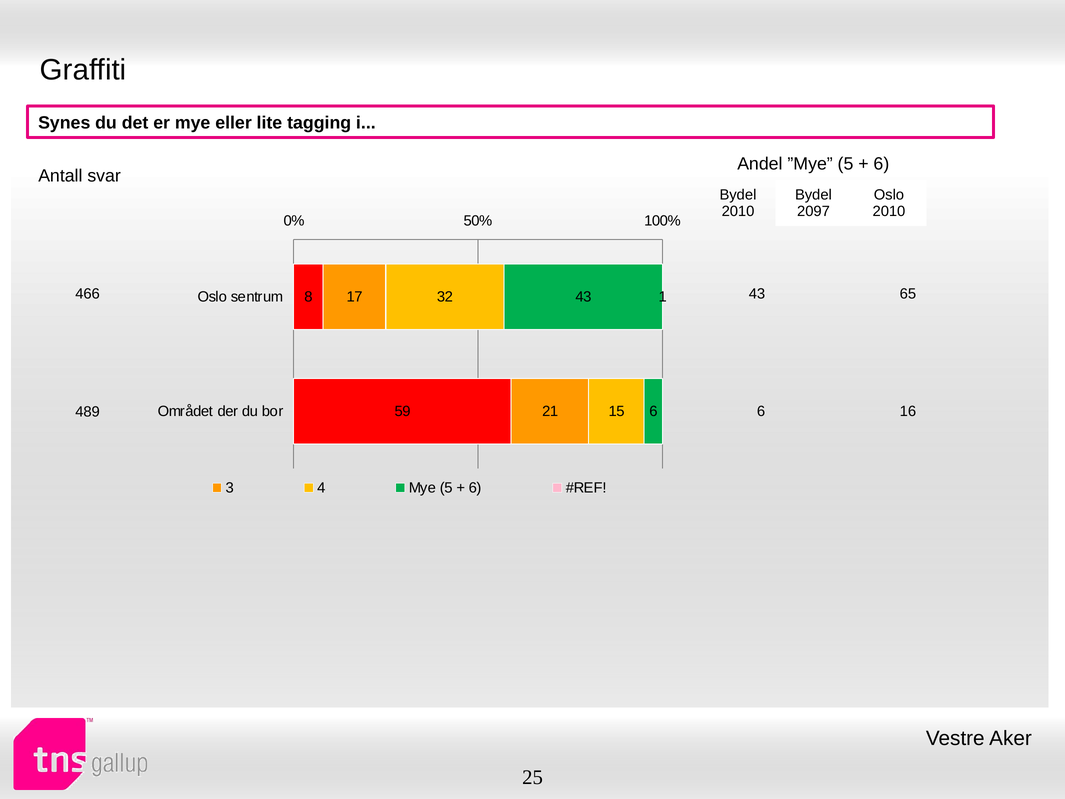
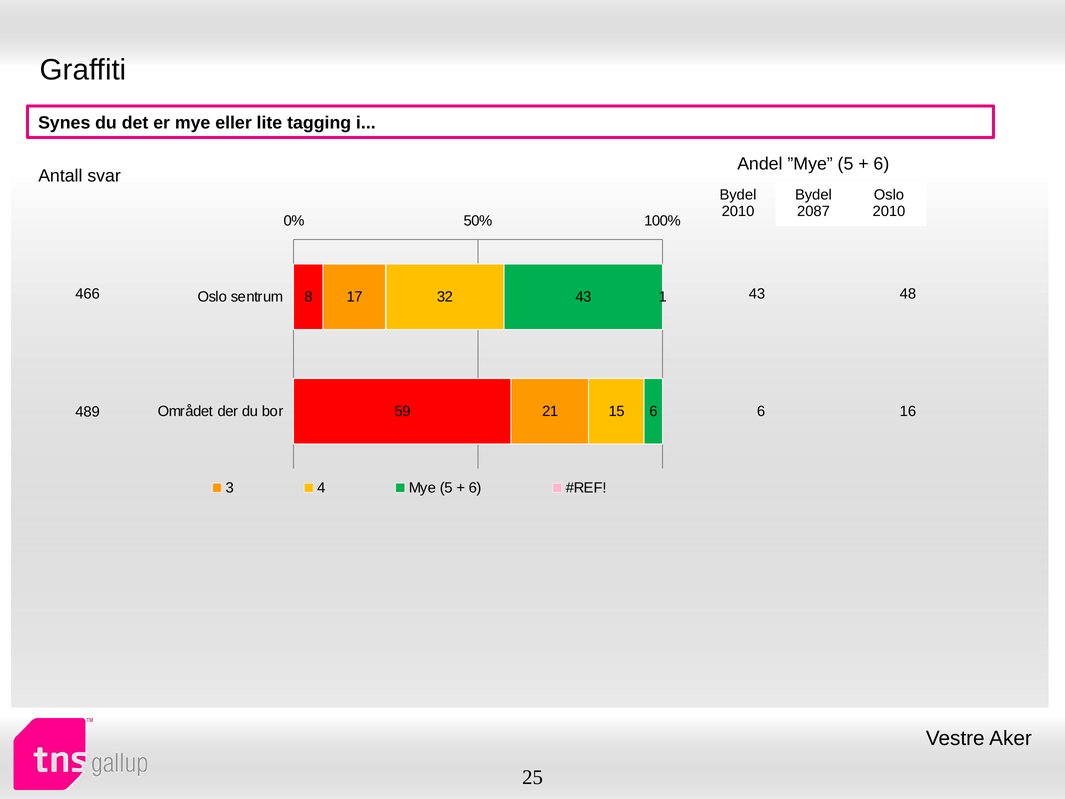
2097: 2097 -> 2087
65: 65 -> 48
